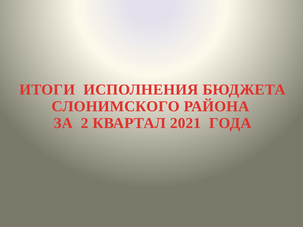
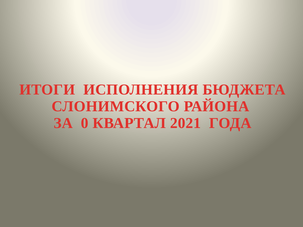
2: 2 -> 0
